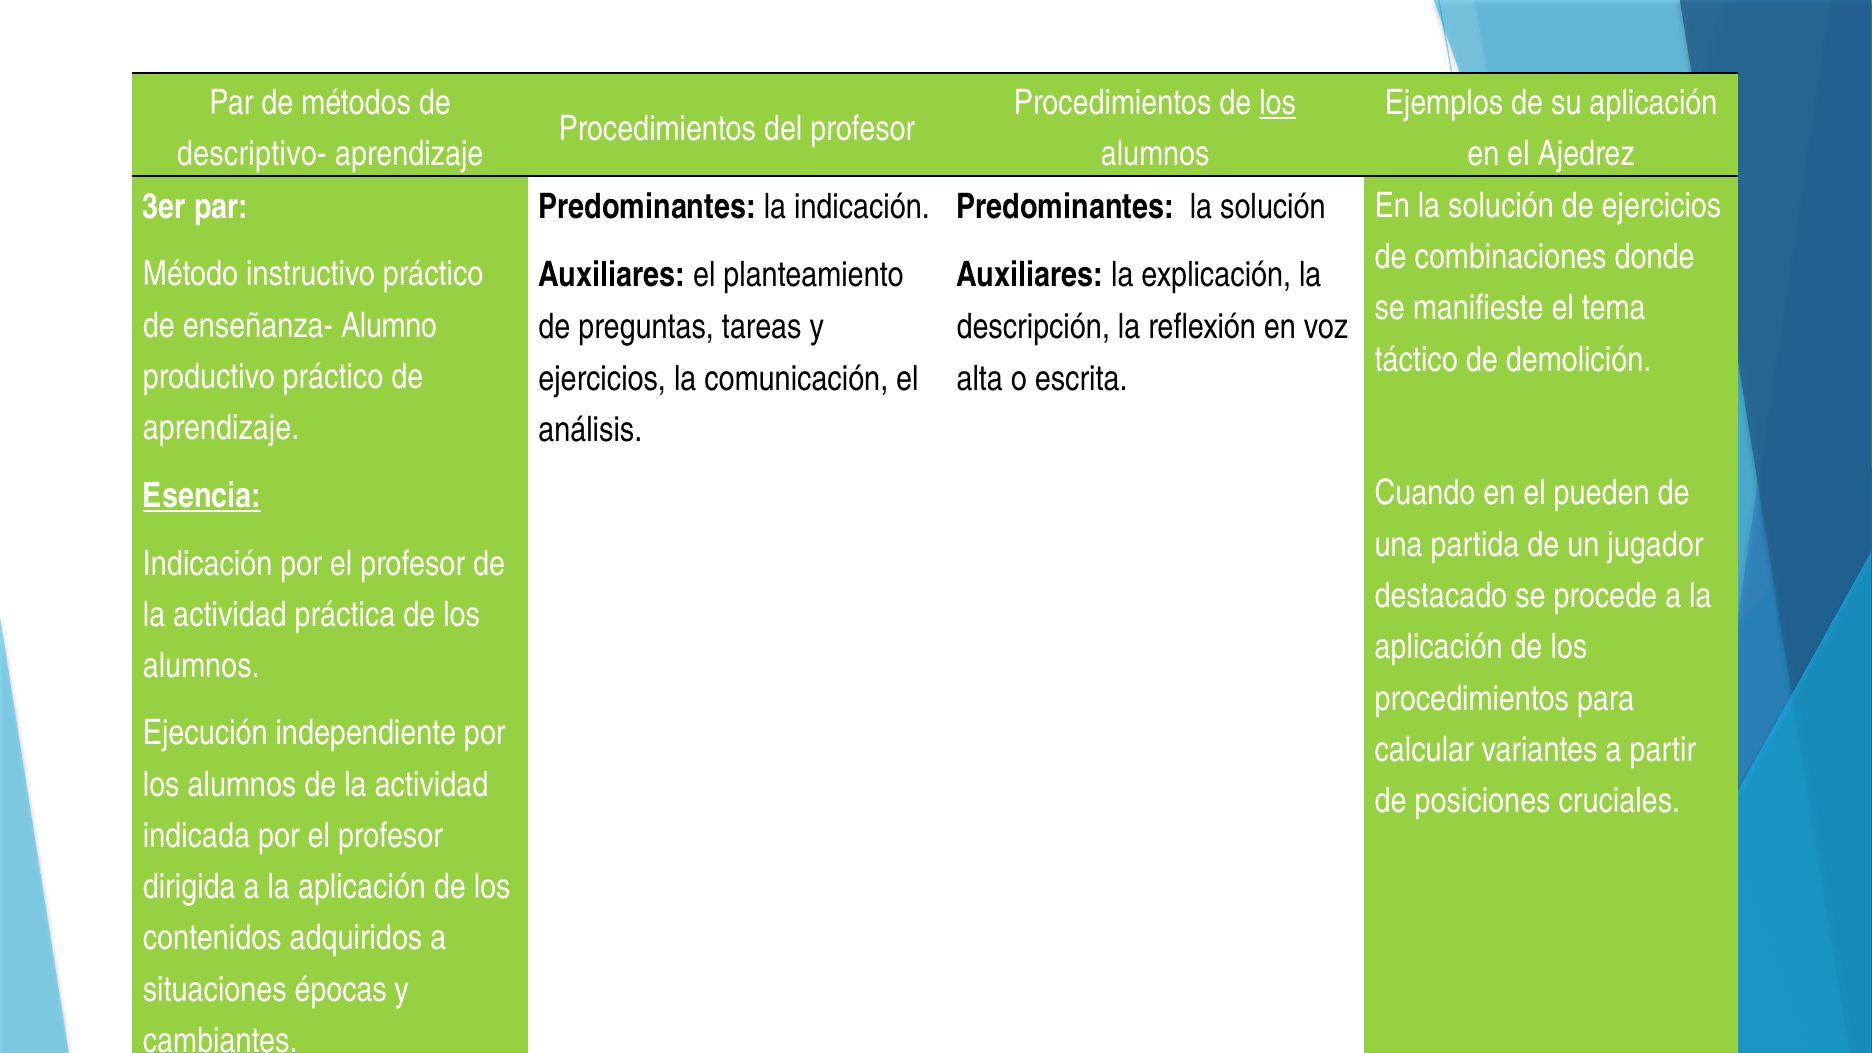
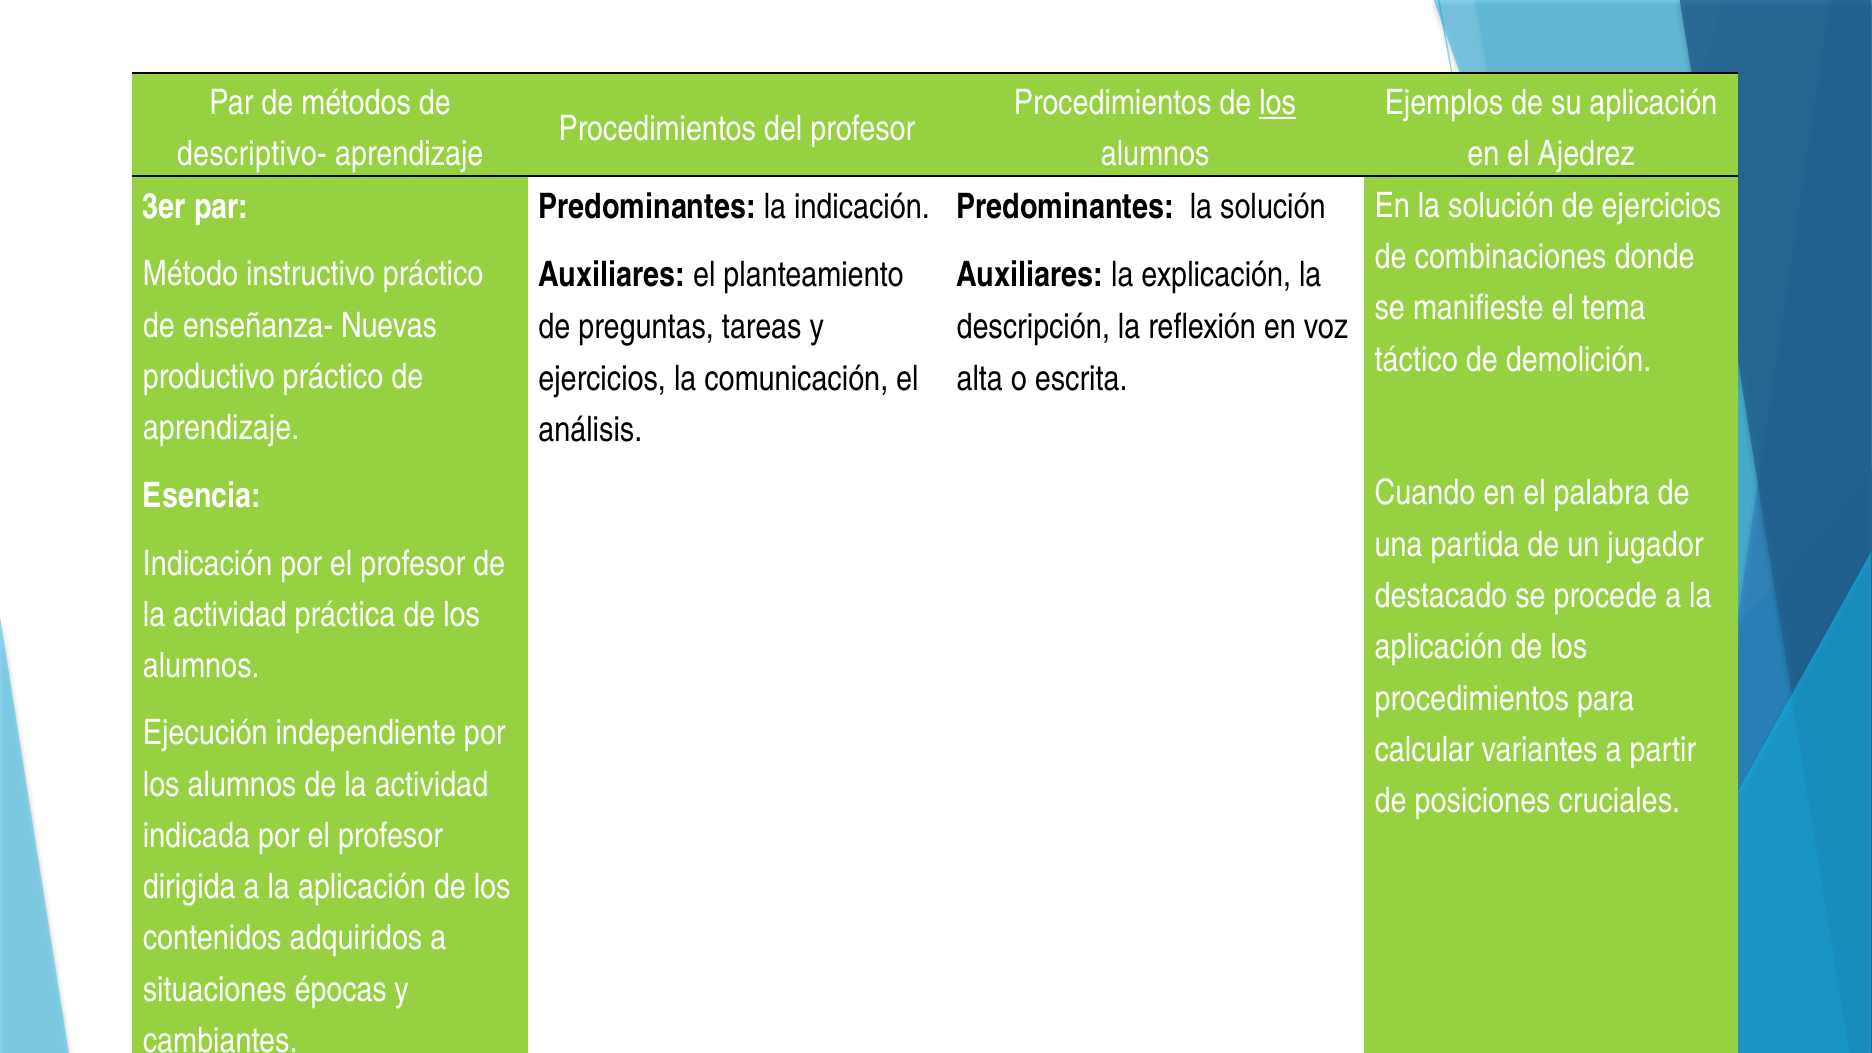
Alumno: Alumno -> Nuevas
pueden: pueden -> palabra
Esencia underline: present -> none
